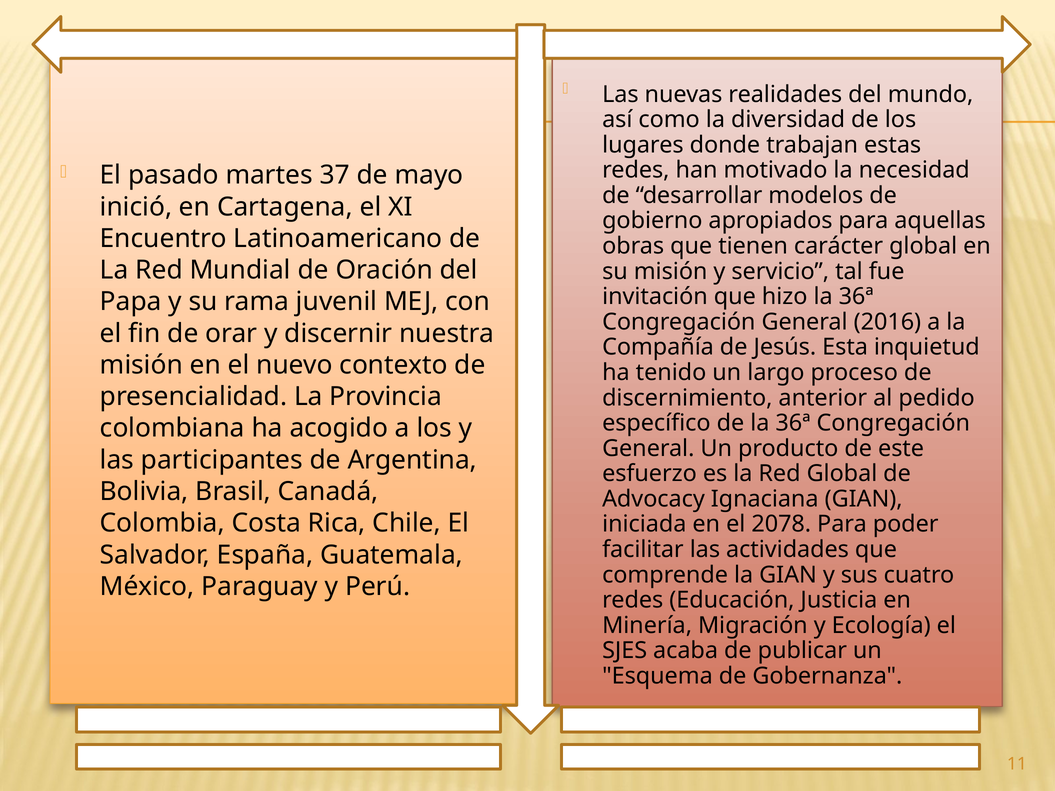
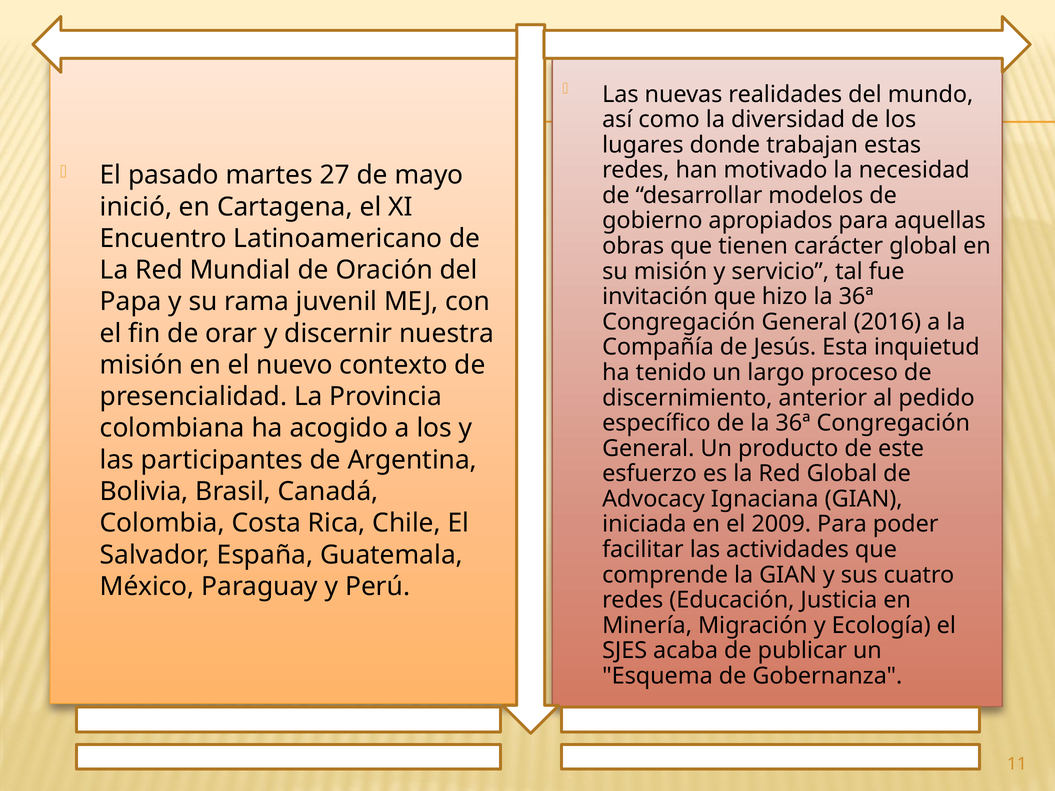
37: 37 -> 27
2078: 2078 -> 2009
